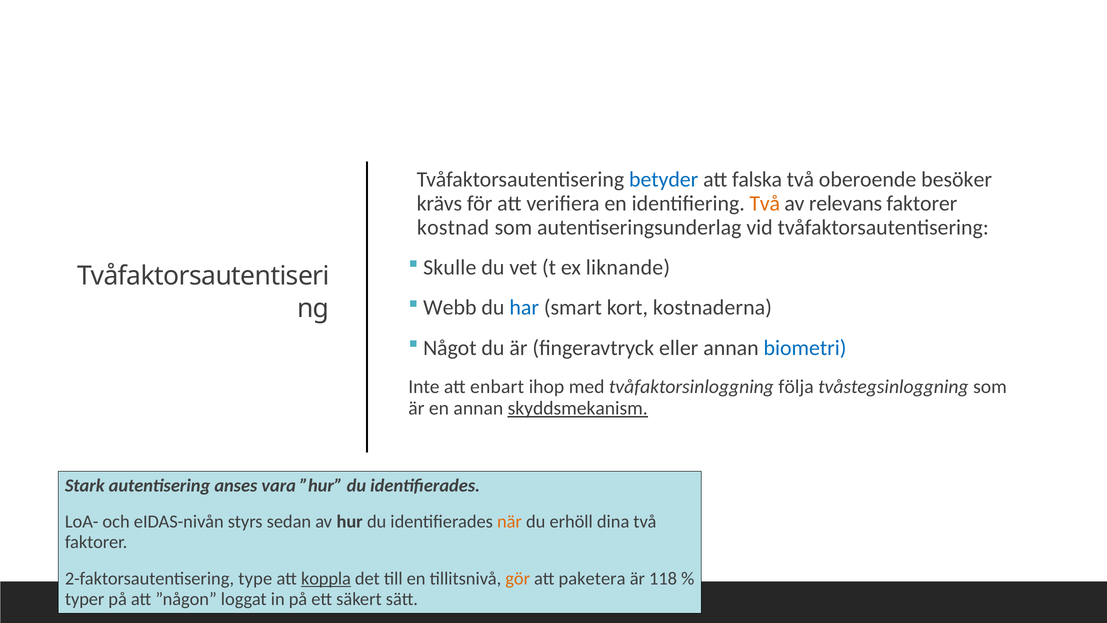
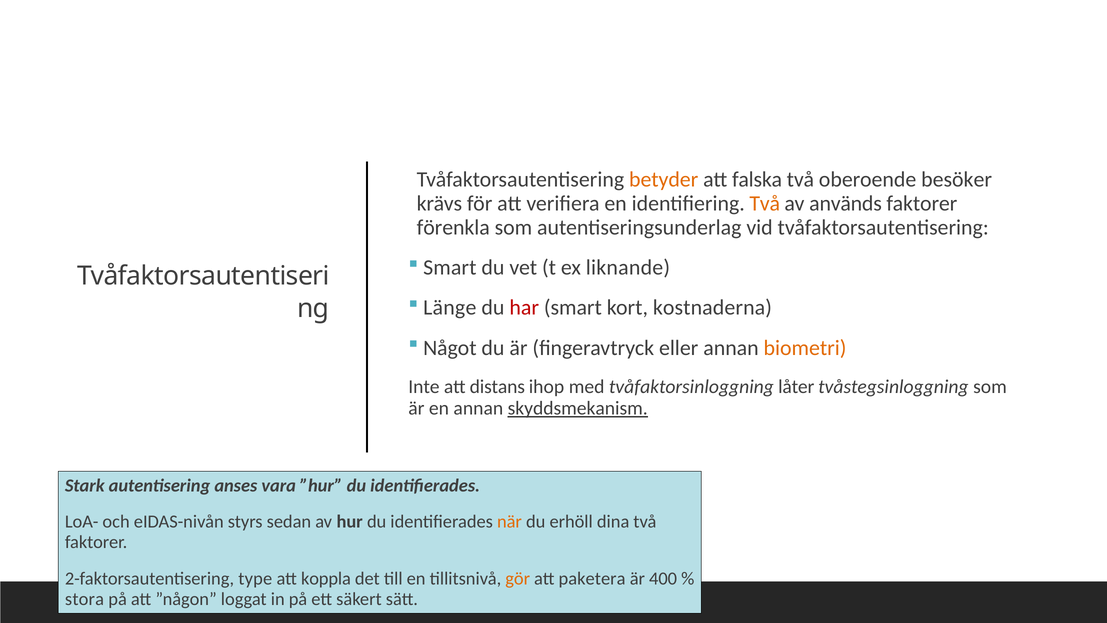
betyder colour: blue -> orange
relevans: relevans -> används
kostnad: kostnad -> förenkla
Skulle at (450, 267): Skulle -> Smart
Webb: Webb -> Länge
har colour: blue -> red
biometri colour: blue -> orange
enbart: enbart -> distans
följa: följa -> låter
koppla underline: present -> none
118: 118 -> 400
typer: typer -> stora
